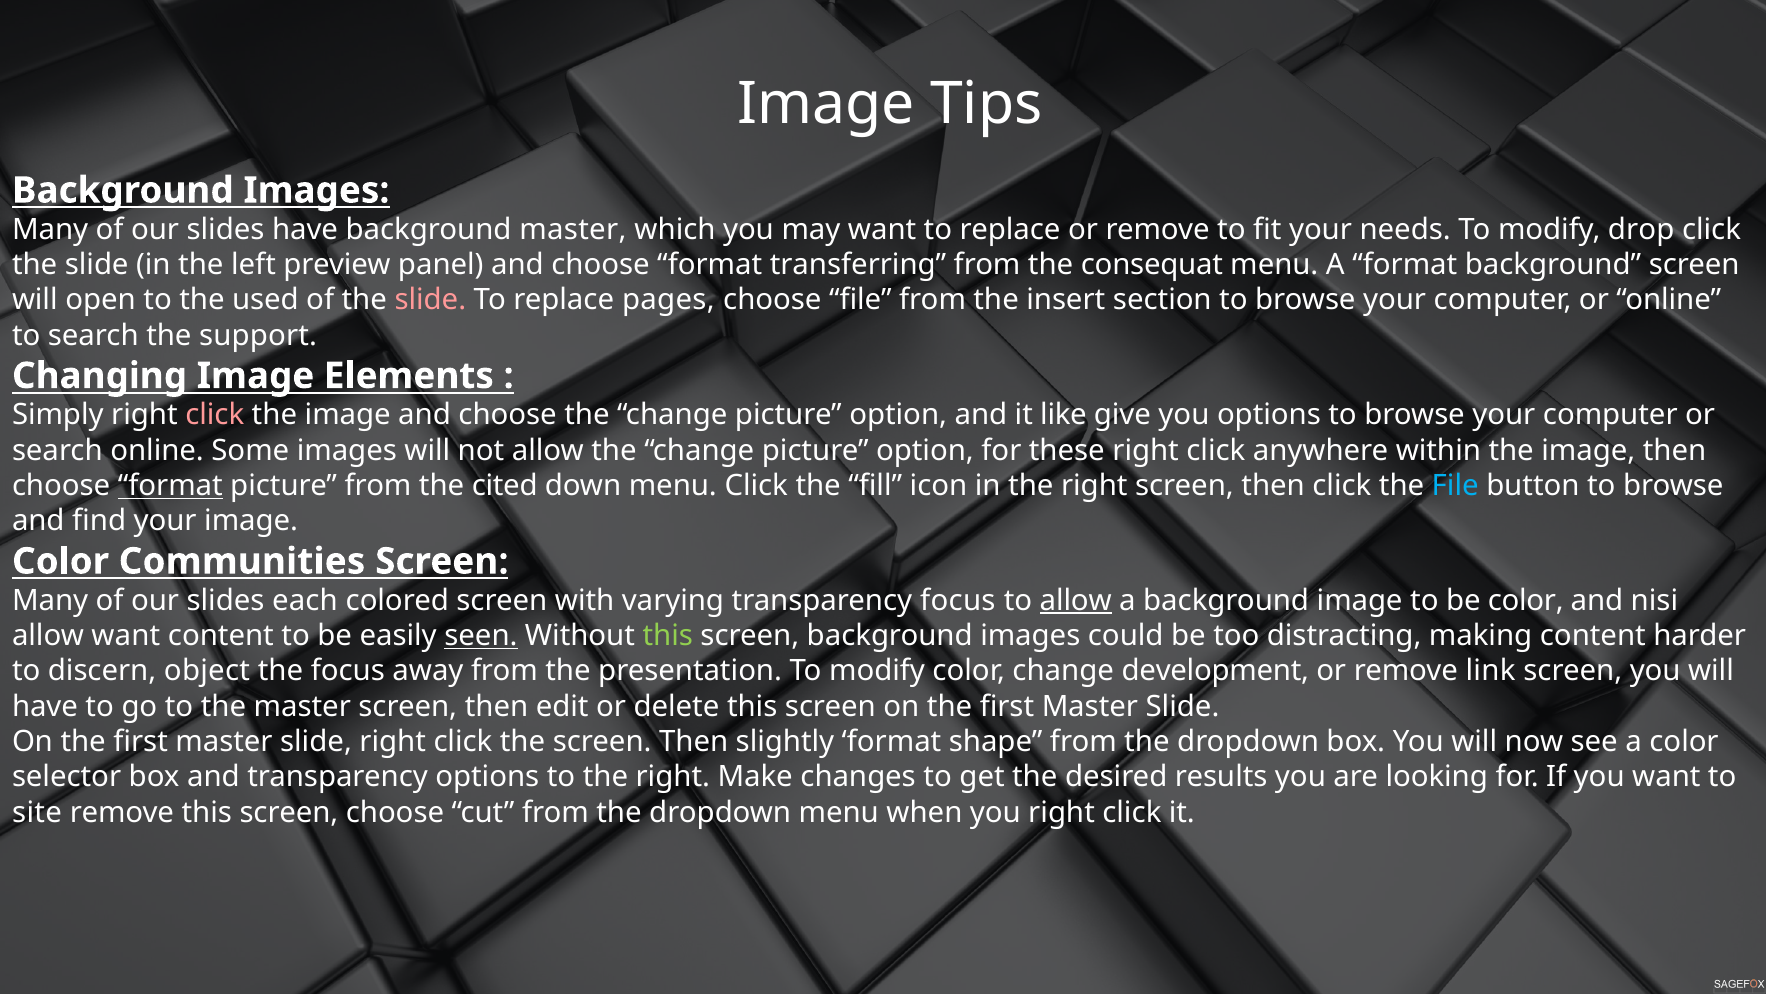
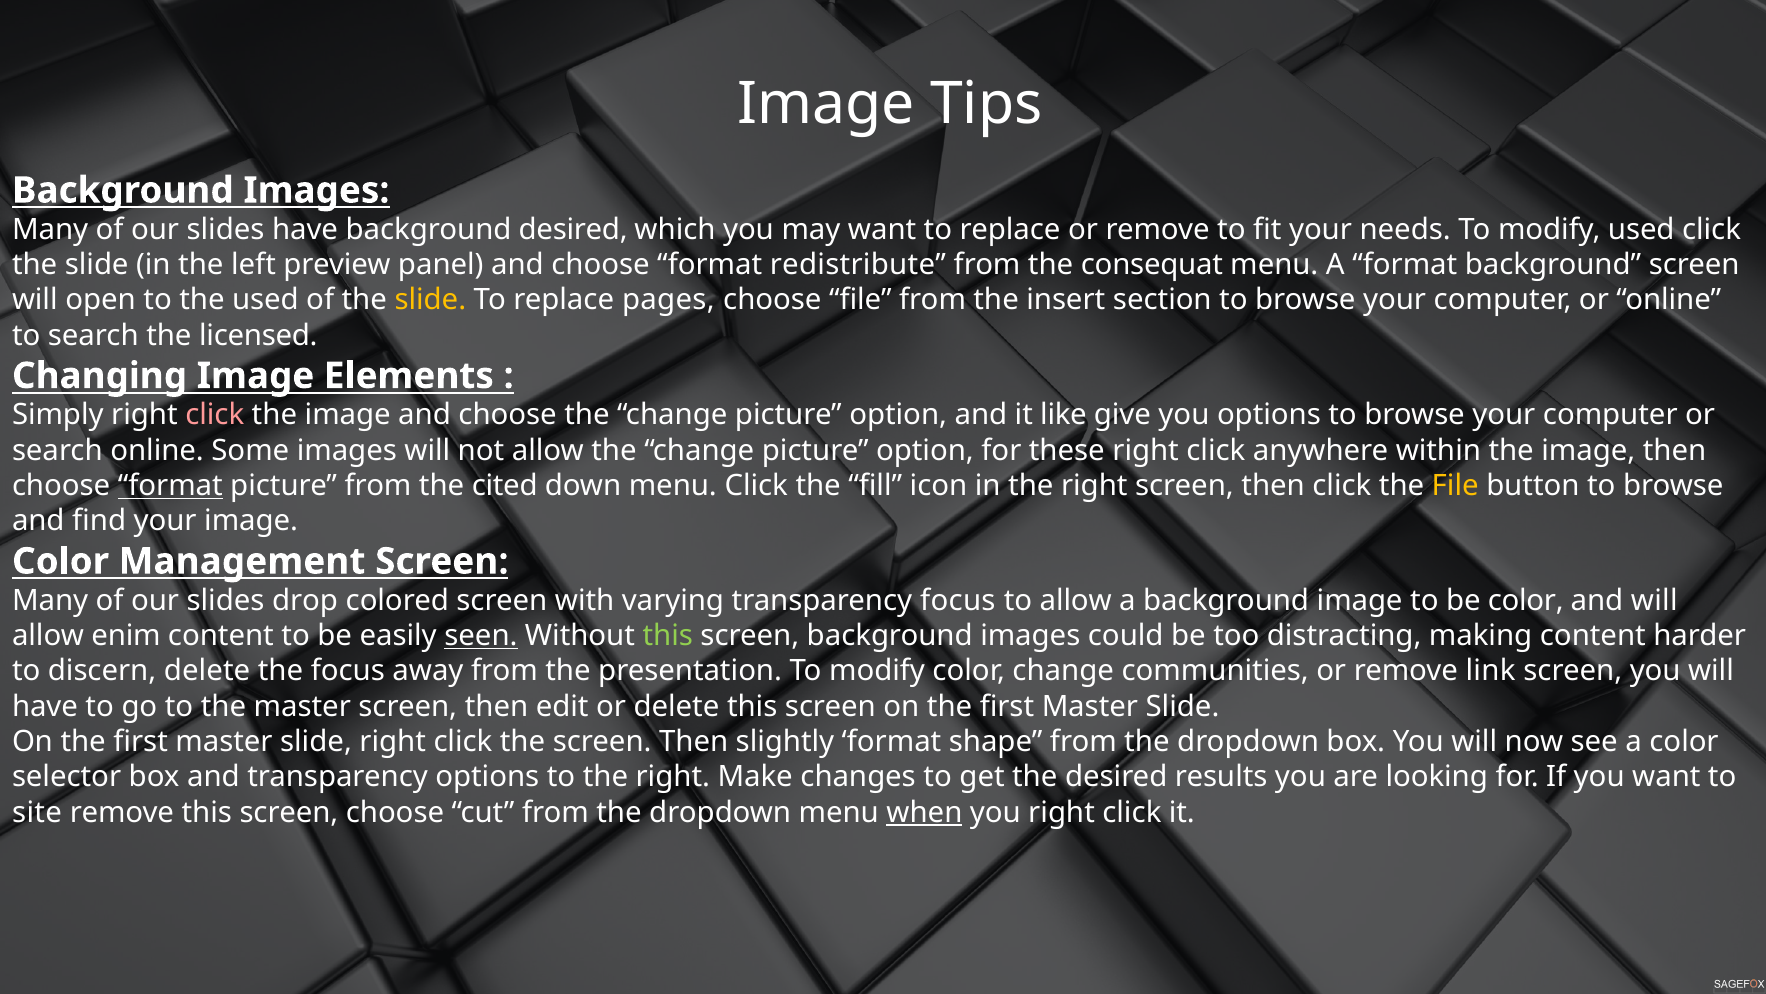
background master: master -> desired
modify drop: drop -> used
transferring: transferring -> redistribute
slide at (430, 300) colour: pink -> yellow
support: support -> licensed
File at (1455, 485) colour: light blue -> yellow
Communities: Communities -> Management
each: each -> drop
allow at (1076, 600) underline: present -> none
and nisi: nisi -> will
allow want: want -> enim
discern object: object -> delete
development: development -> communities
when underline: none -> present
